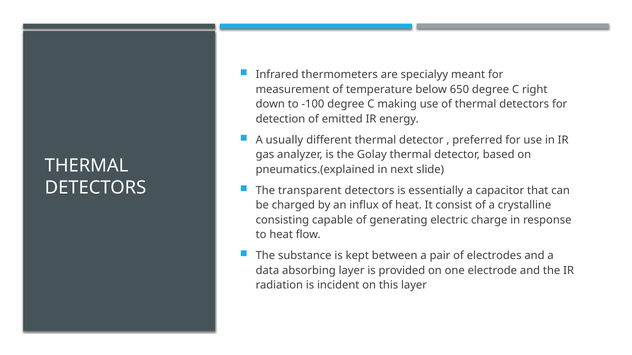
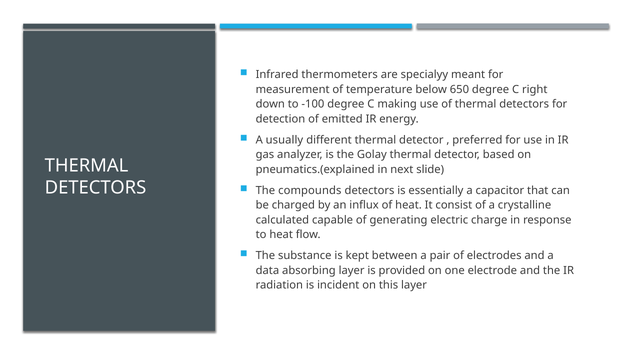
transparent: transparent -> compounds
consisting: consisting -> calculated
